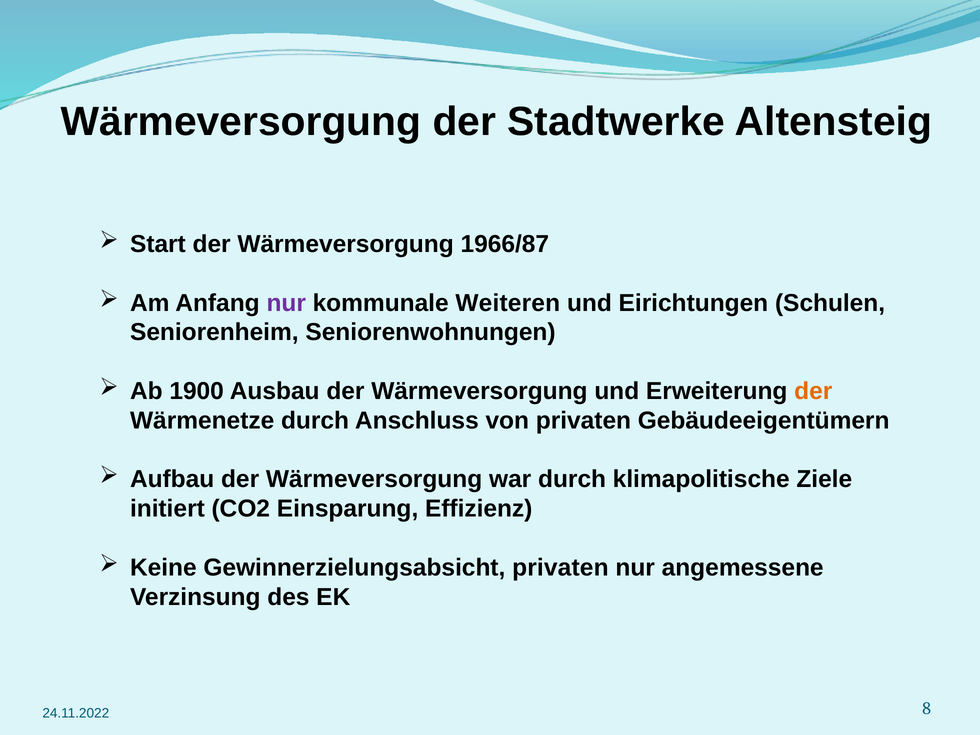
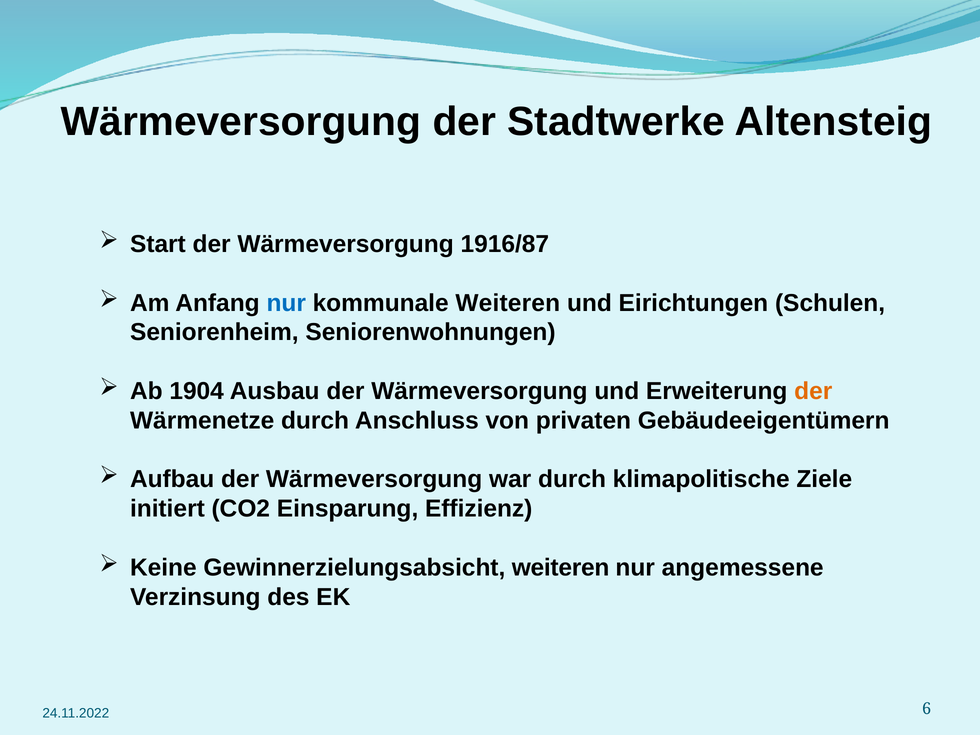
1966/87: 1966/87 -> 1916/87
nur at (286, 303) colour: purple -> blue
1900: 1900 -> 1904
Gewinnerzielungsabsicht privaten: privaten -> weiteren
8: 8 -> 6
